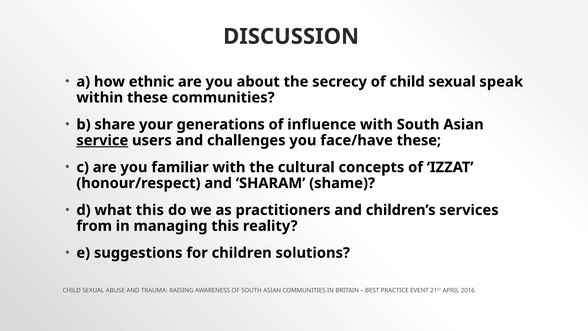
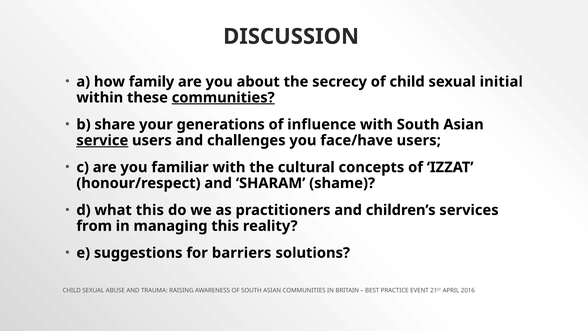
ethnic: ethnic -> family
speak: speak -> initial
communities at (223, 98) underline: none -> present
face/have these: these -> users
children: children -> barriers
